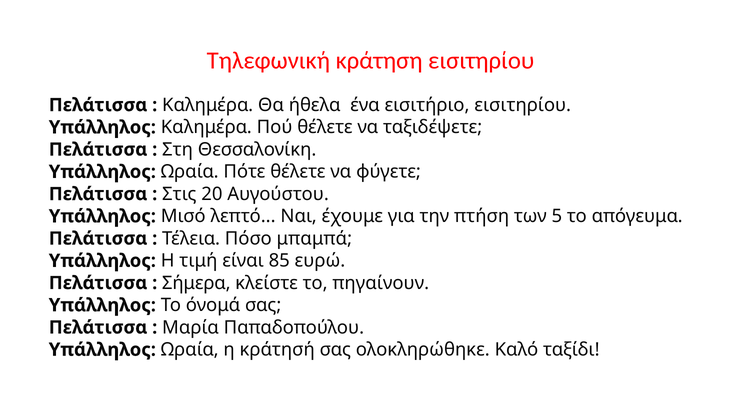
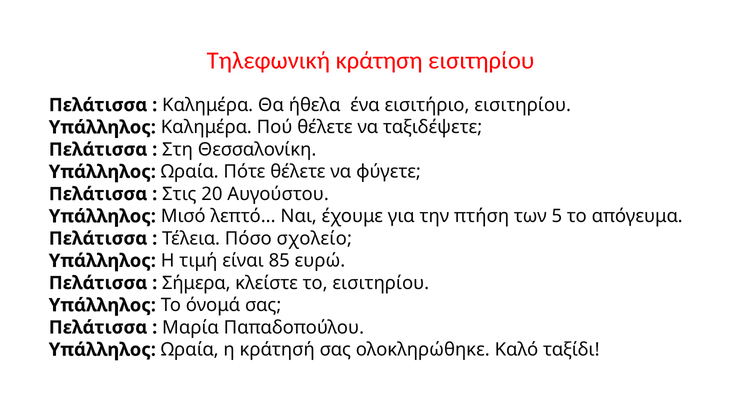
μπαμπά: μπαμπά -> σχολείο
το πηγαίνουν: πηγαίνουν -> εισιτηρίου
